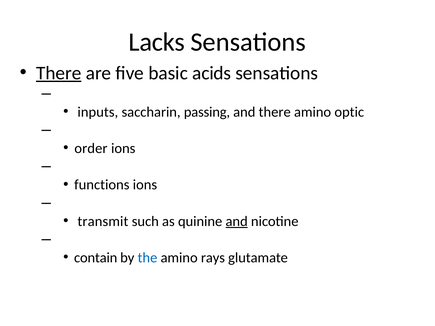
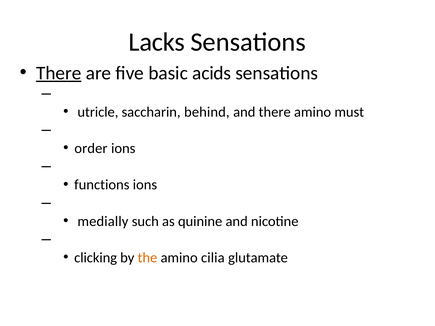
inputs: inputs -> utricle
passing: passing -> behind
optic: optic -> must
transmit: transmit -> medially
and at (237, 221) underline: present -> none
contain: contain -> clicking
the colour: blue -> orange
rays: rays -> cilia
